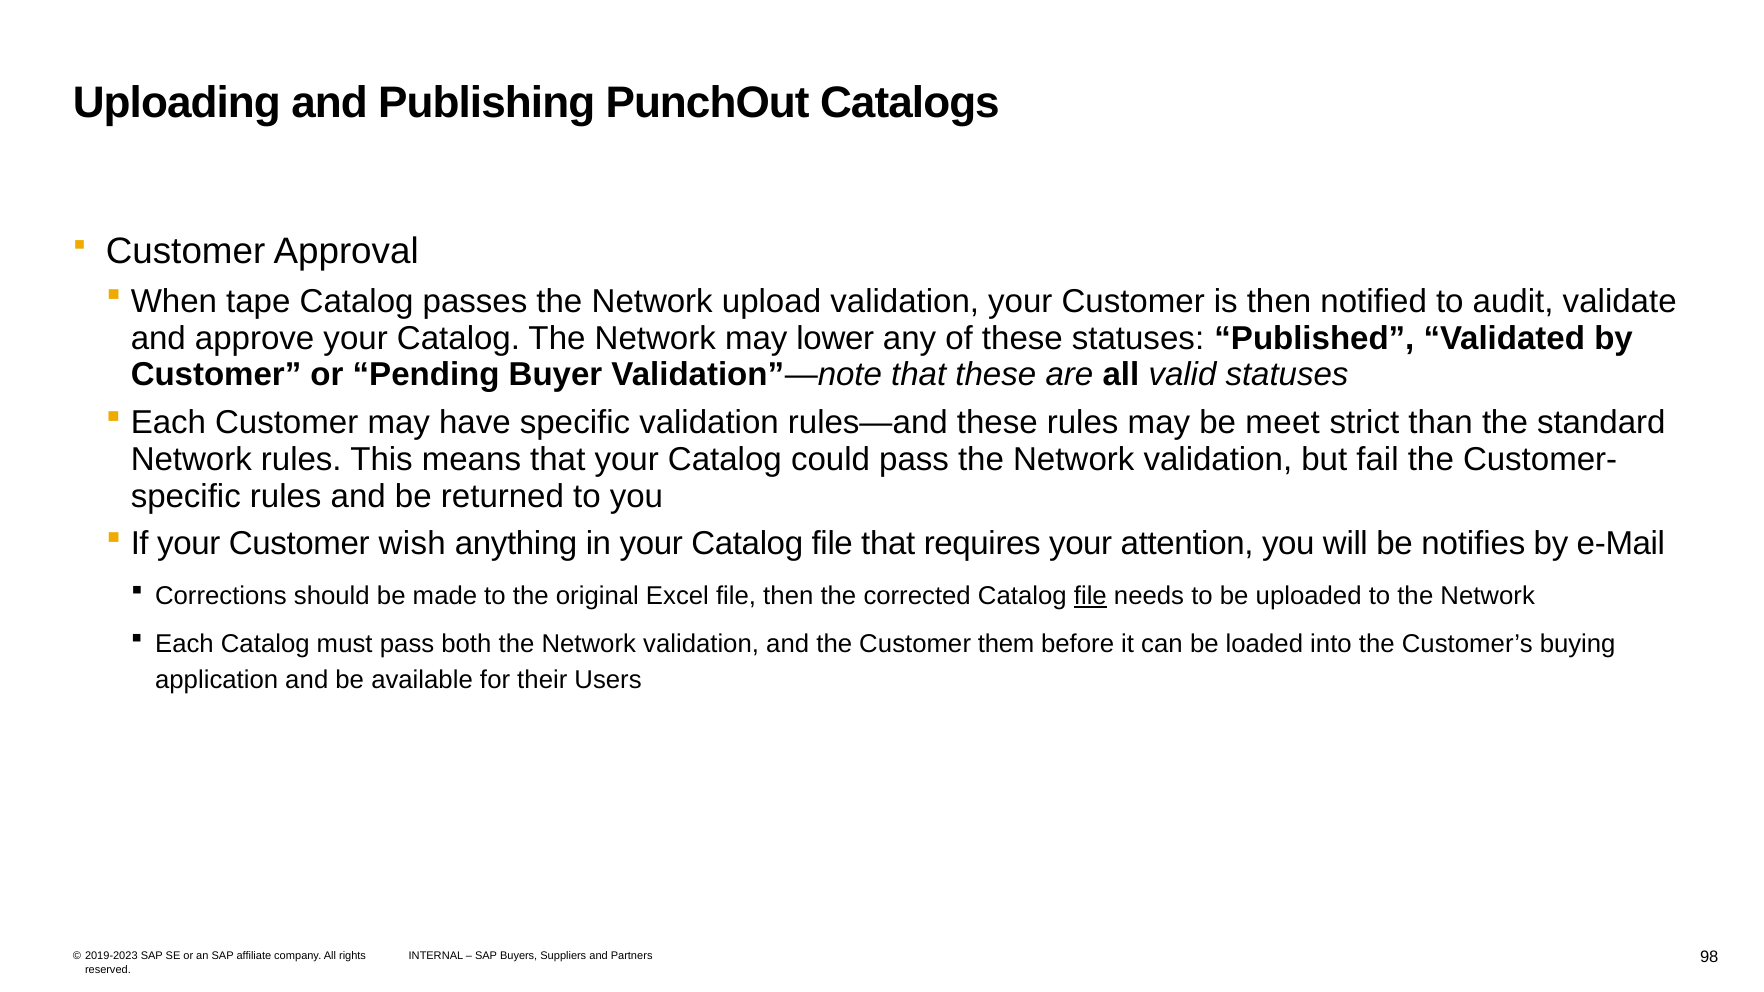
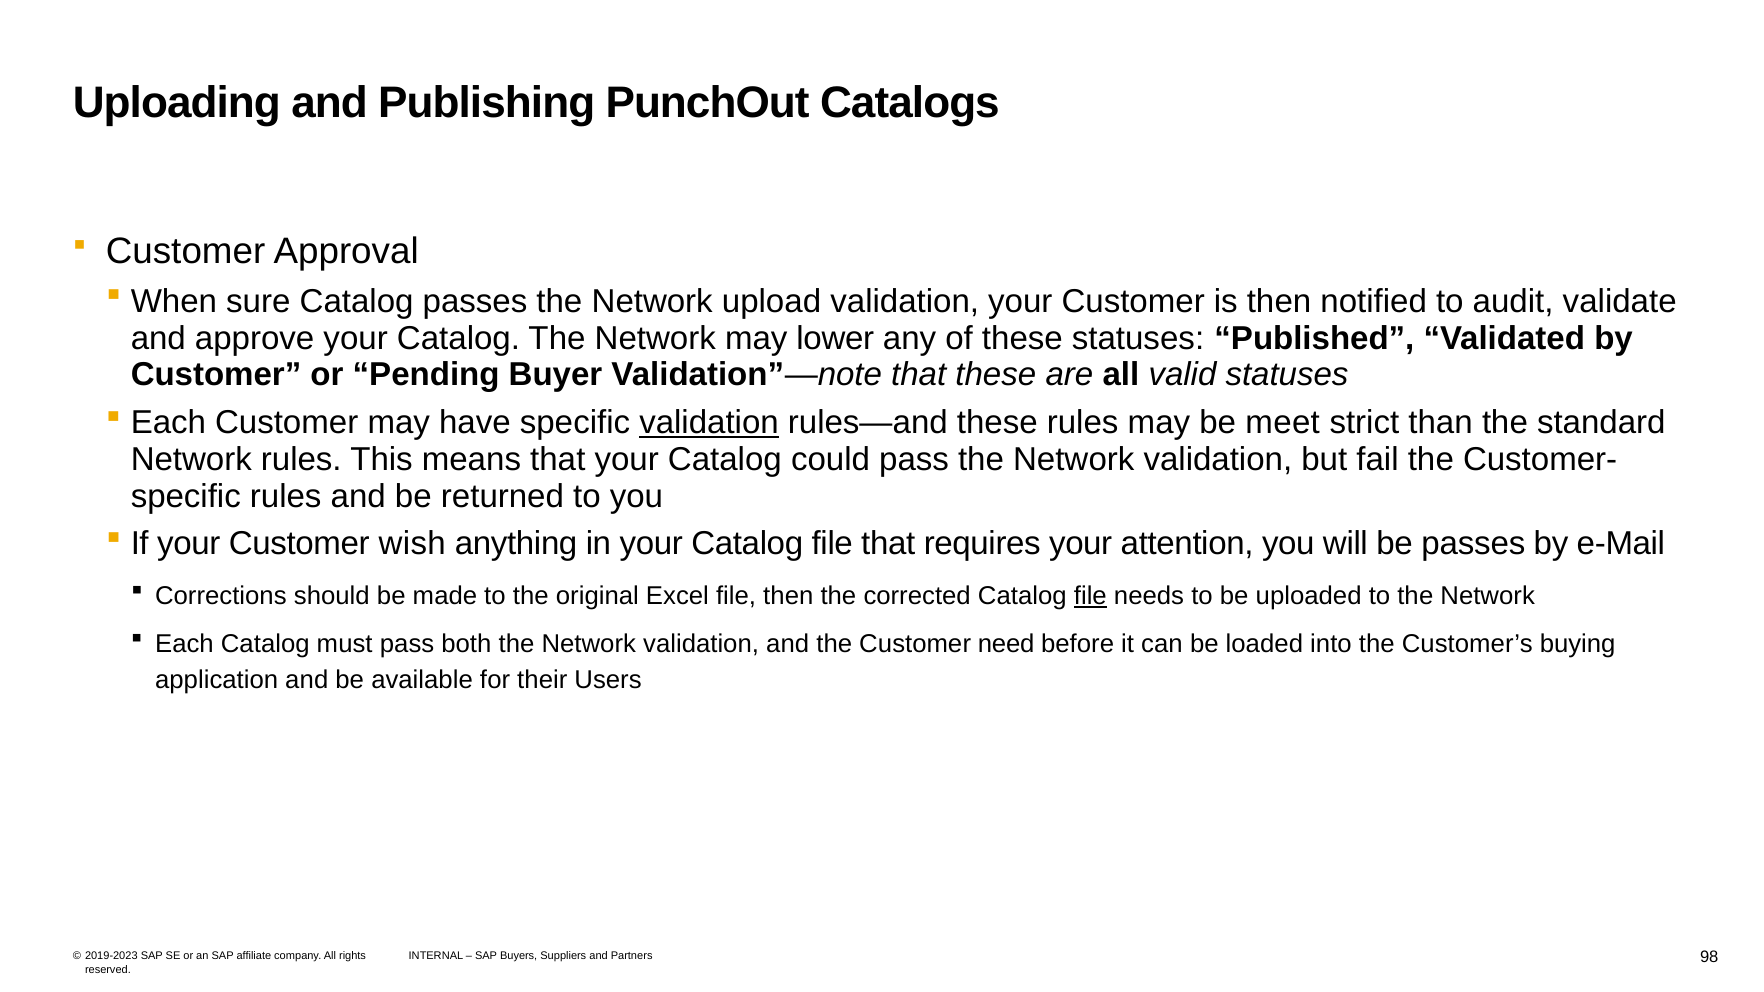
tape: tape -> sure
validation at (709, 423) underline: none -> present
be notifies: notifies -> passes
them: them -> need
